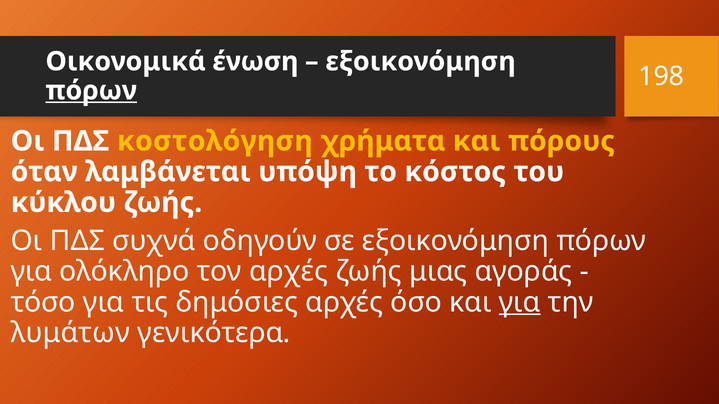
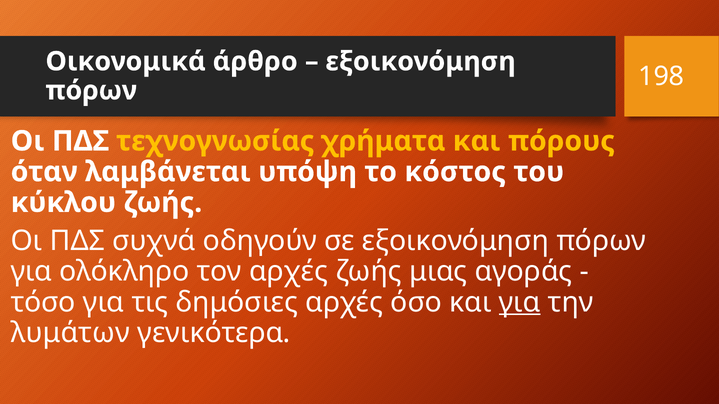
ένωση: ένωση -> άρθρο
πόρων at (91, 91) underline: present -> none
κοστολόγηση: κοστολόγηση -> τεχνογνωσίας
